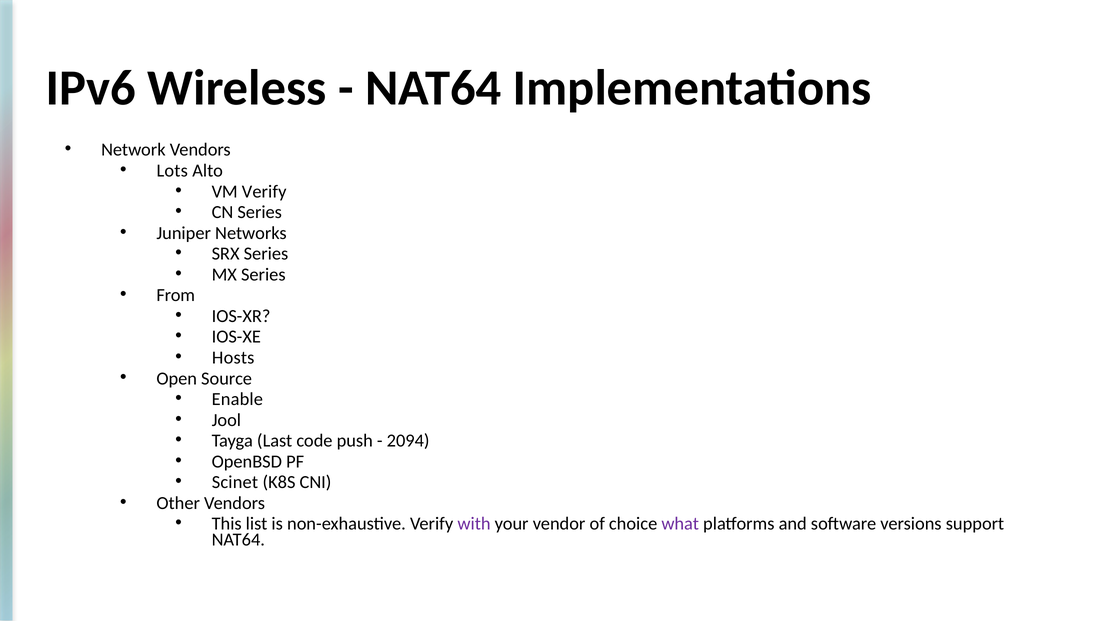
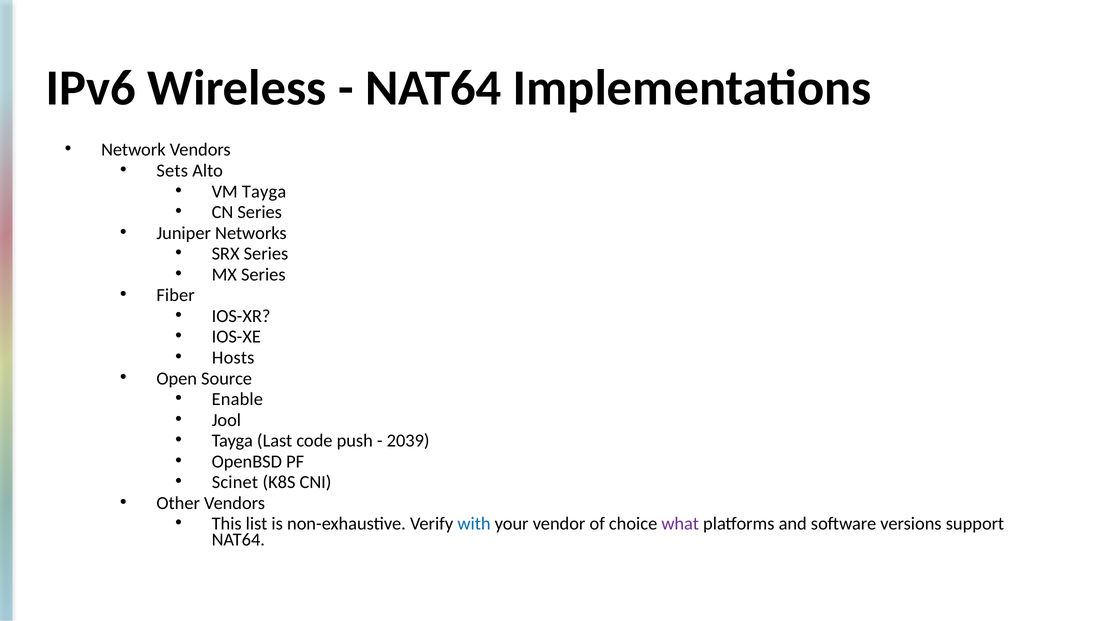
Lots: Lots -> Sets
VM Verify: Verify -> Tayga
From: From -> Fiber
2094: 2094 -> 2039
with colour: purple -> blue
